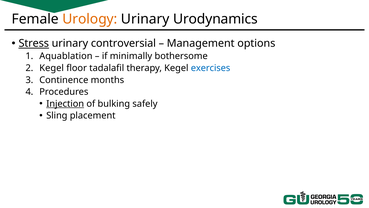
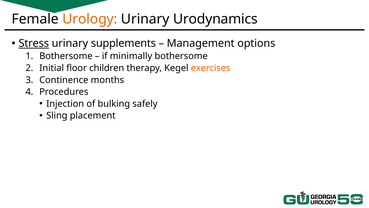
controversial: controversial -> supplements
Aquablation at (66, 56): Aquablation -> Bothersome
Kegel at (52, 68): Kegel -> Initial
tadalafil: tadalafil -> children
exercises colour: blue -> orange
Injection underline: present -> none
